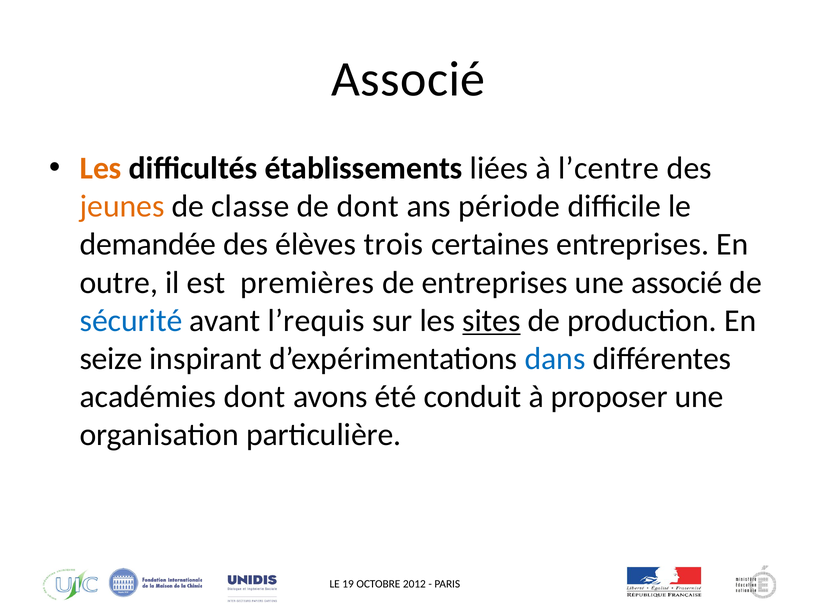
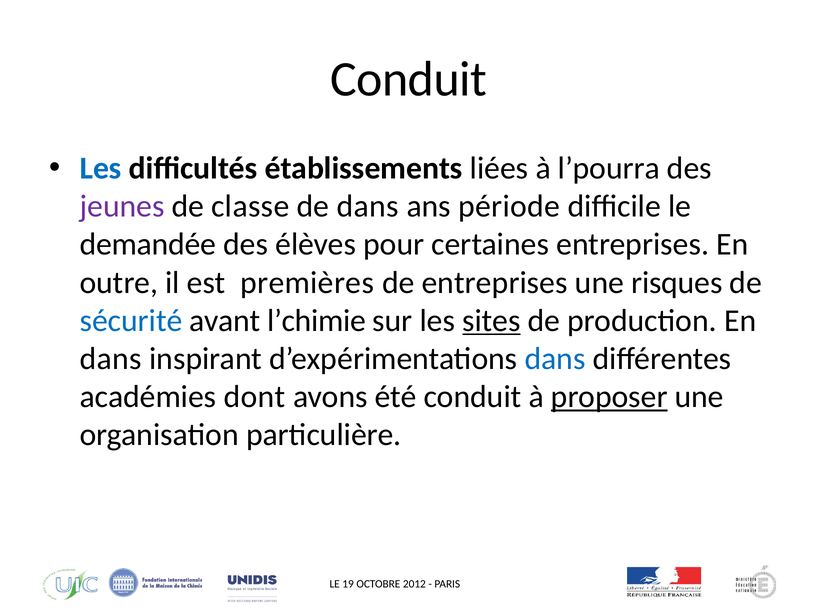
Associé at (408, 79): Associé -> Conduit
Les at (101, 168) colour: orange -> blue
l’centre: l’centre -> l’pourra
jeunes colour: orange -> purple
de dont: dont -> dans
trois: trois -> pour
une associé: associé -> risques
l’requis: l’requis -> l’chimie
seize at (111, 359): seize -> dans
proposer underline: none -> present
